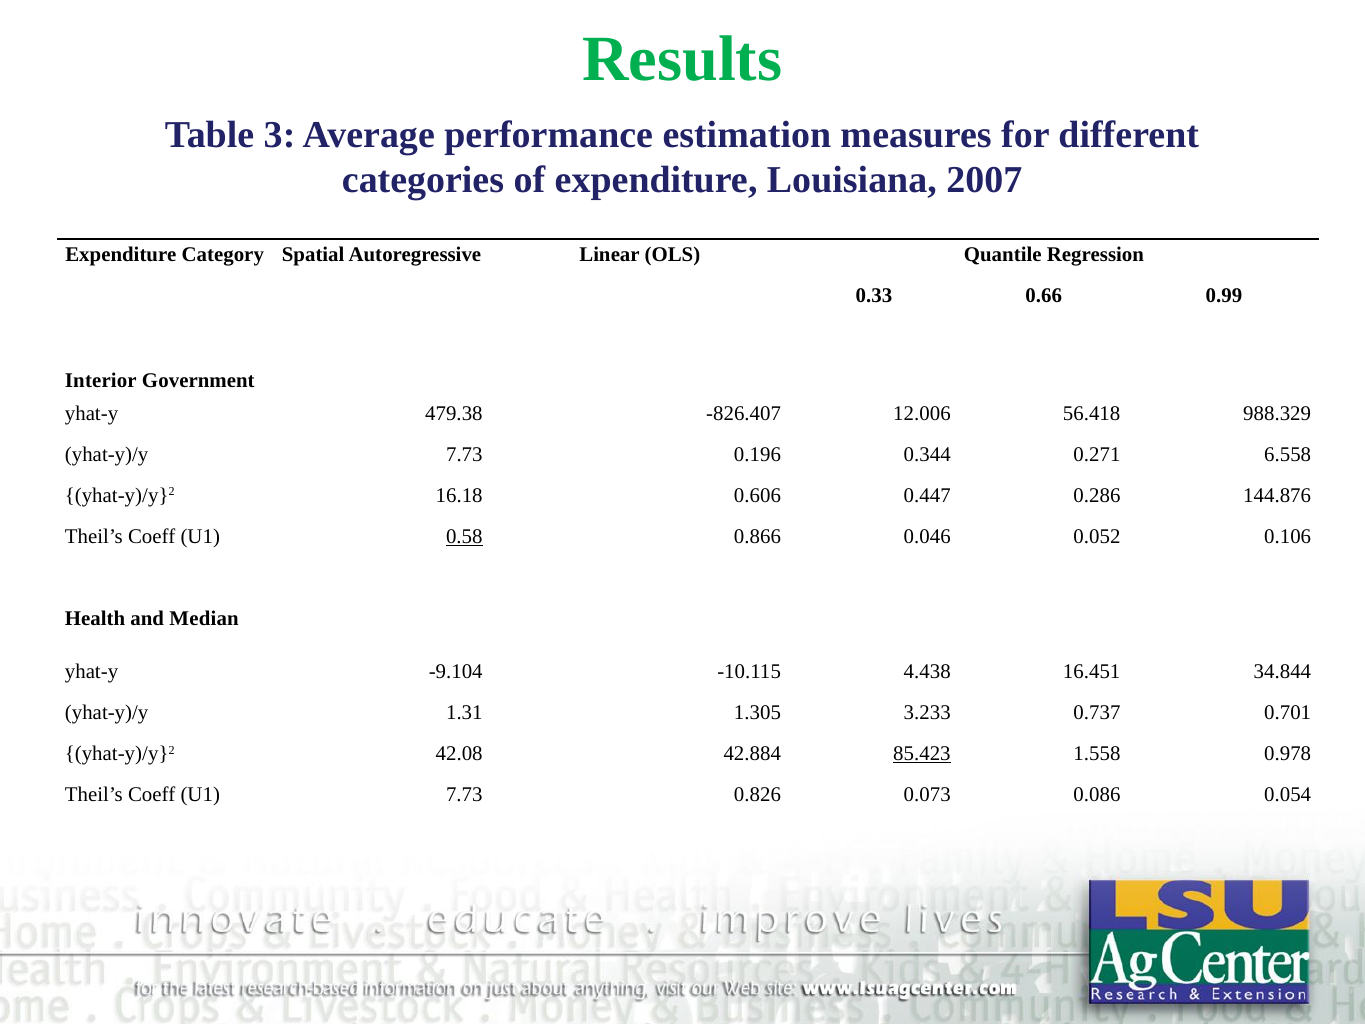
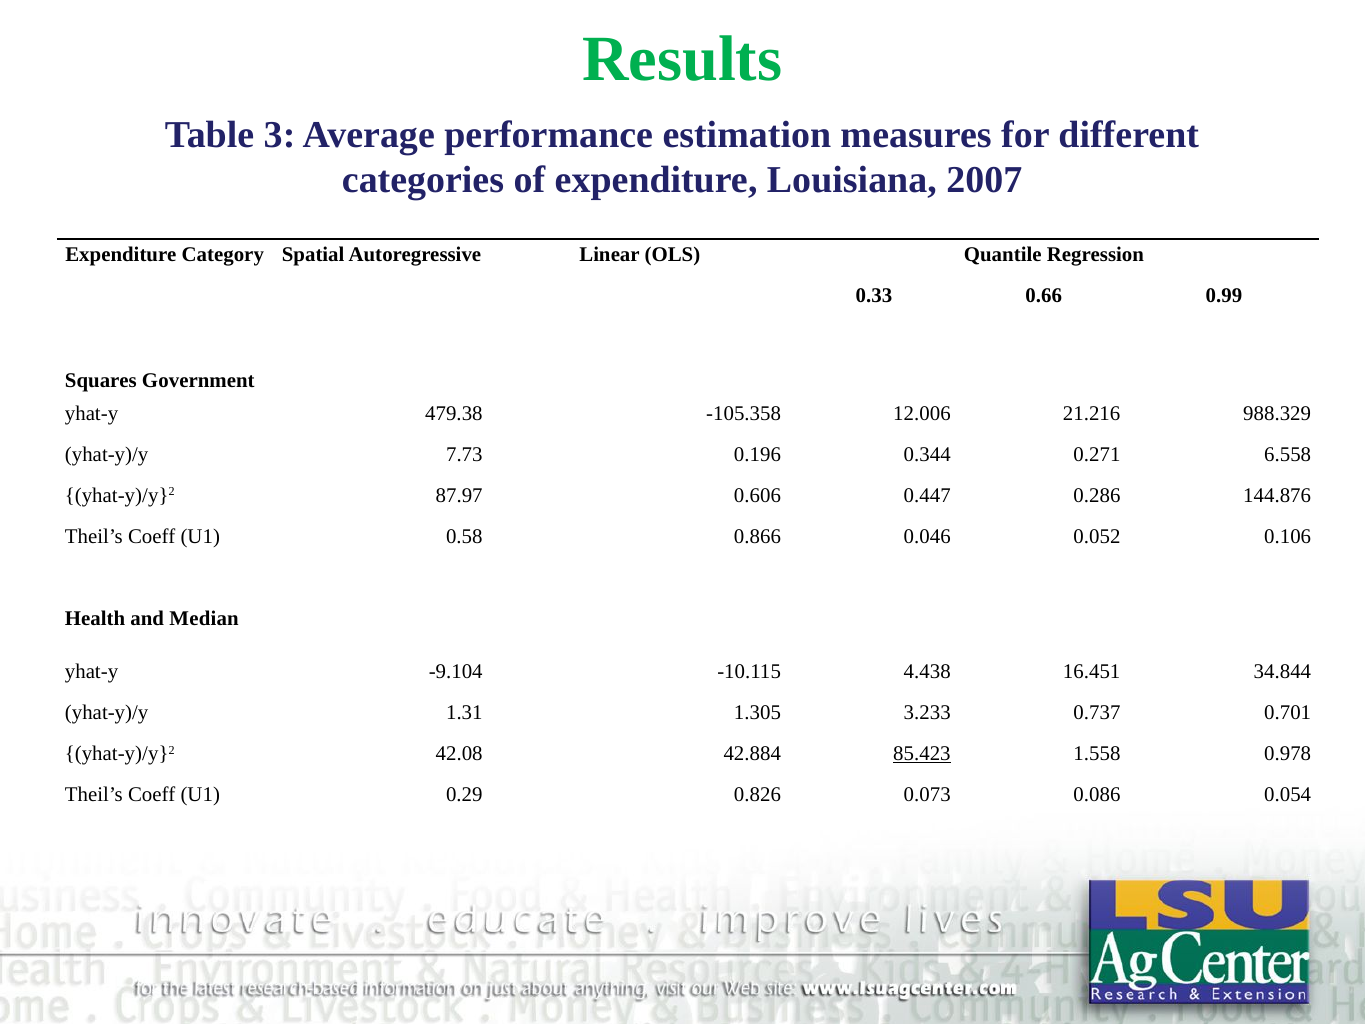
Interior: Interior -> Squares
-826.407: -826.407 -> -105.358
56.418: 56.418 -> 21.216
16.18: 16.18 -> 87.97
0.58 underline: present -> none
U1 7.73: 7.73 -> 0.29
